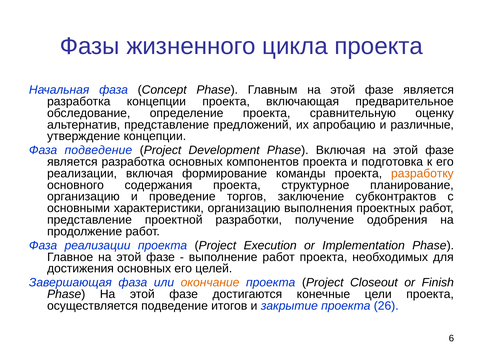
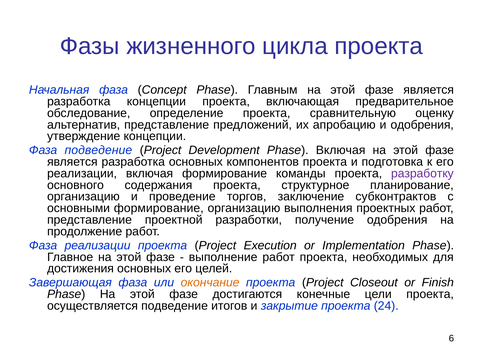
и различные: различные -> одобрения
разработку colour: orange -> purple
основными характеристики: характеристики -> формирование
26: 26 -> 24
